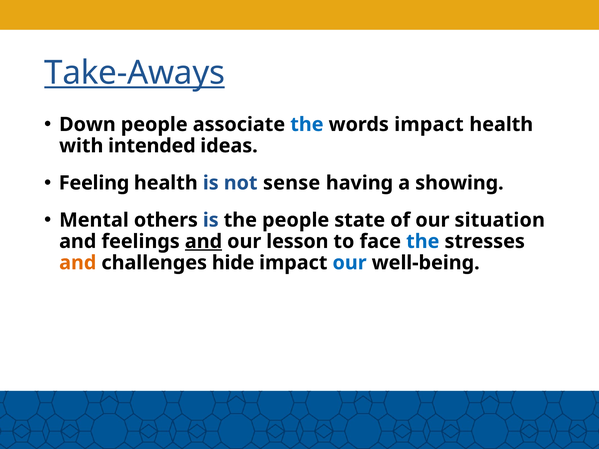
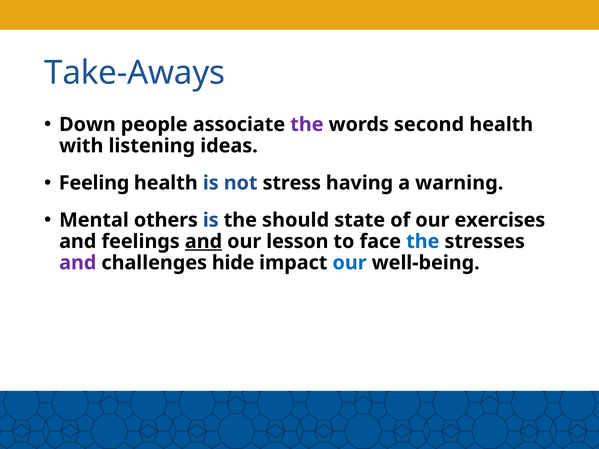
Take-Aways underline: present -> none
the at (307, 125) colour: blue -> purple
words impact: impact -> second
intended: intended -> listening
sense: sense -> stress
showing: showing -> warning
the people: people -> should
situation: situation -> exercises
and at (78, 263) colour: orange -> purple
